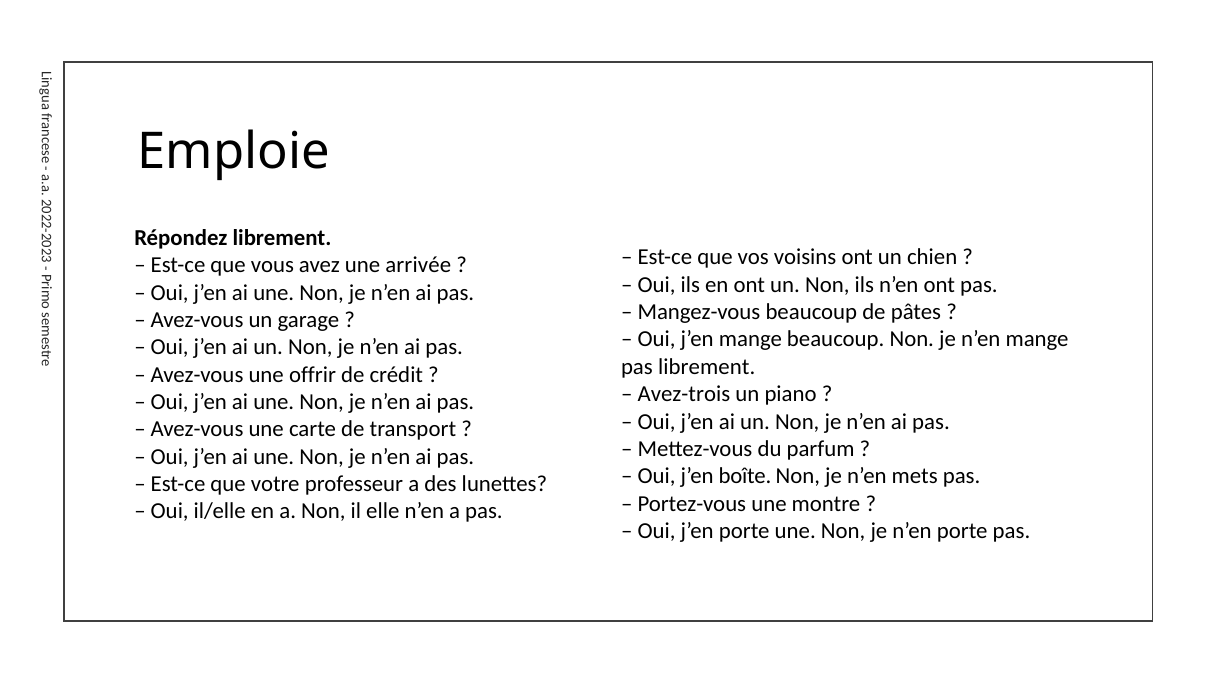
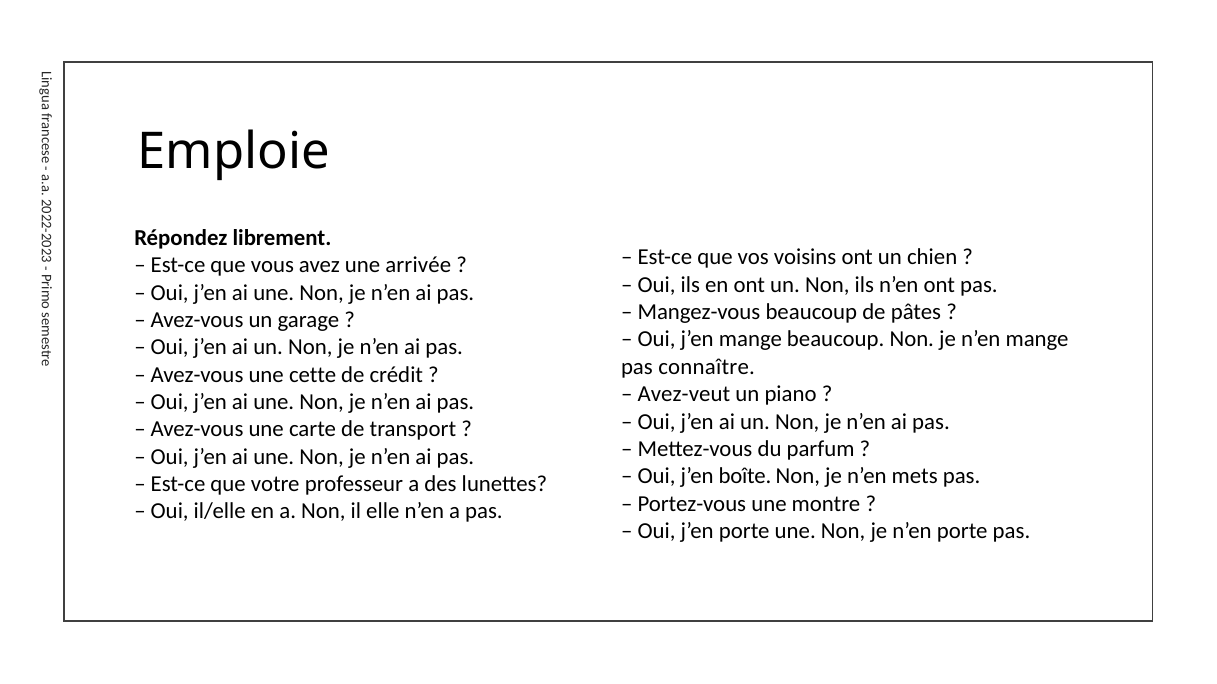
pas librement: librement -> connaître
offrir: offrir -> cette
Avez-trois: Avez-trois -> Avez-veut
